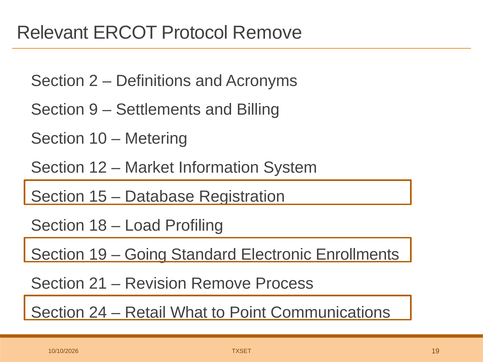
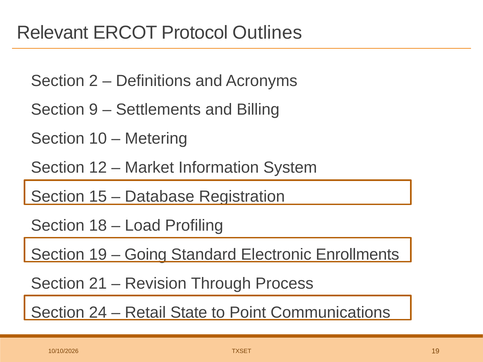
Protocol Remove: Remove -> Outlines
Revision Remove: Remove -> Through
What: What -> State
